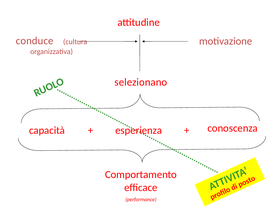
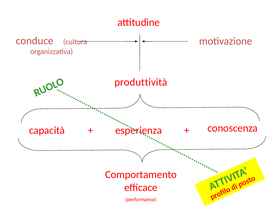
selezionano: selezionano -> produttività
